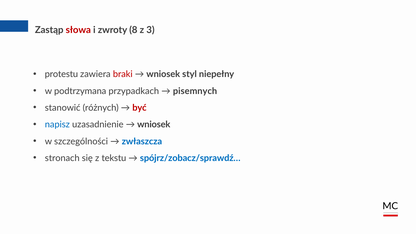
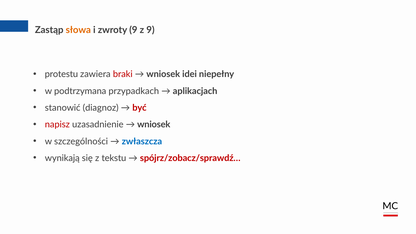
słowa colour: red -> orange
zwroty 8: 8 -> 9
z 3: 3 -> 9
styl: styl -> idei
pisemnych: pisemnych -> aplikacjach
różnych: różnych -> diagnoz
napisz colour: blue -> red
stronach: stronach -> wynikają
spójrz/zobacz/sprawdź… colour: blue -> red
